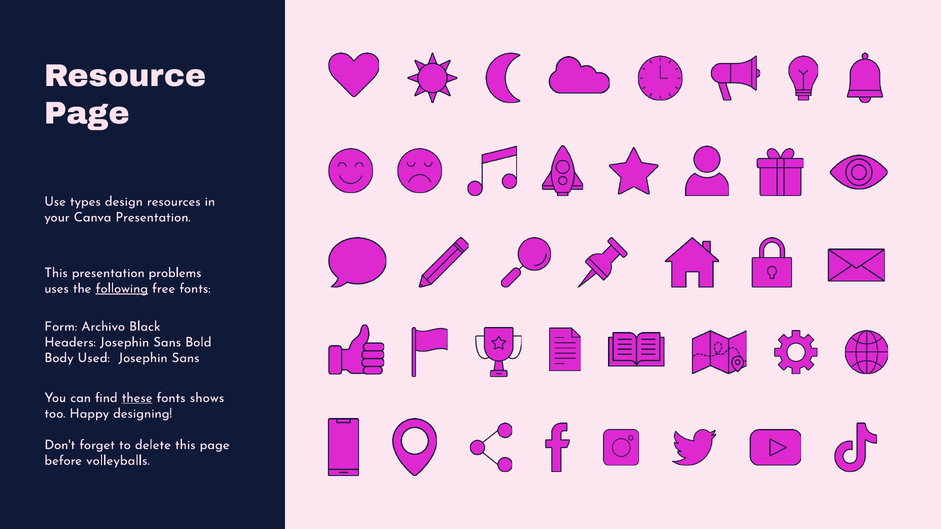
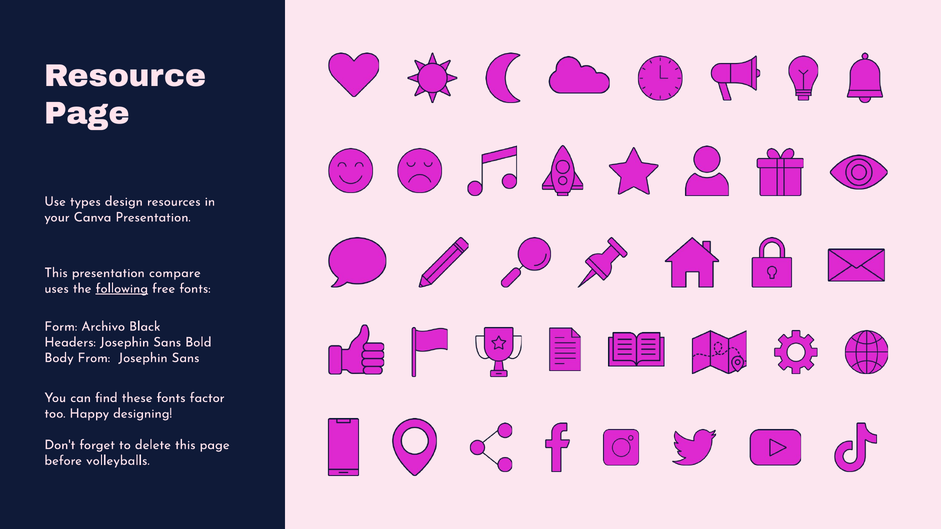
problems: problems -> compare
Used: Used -> From
these underline: present -> none
shows: shows -> factor
